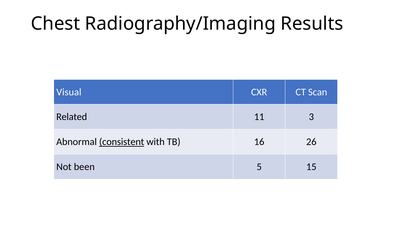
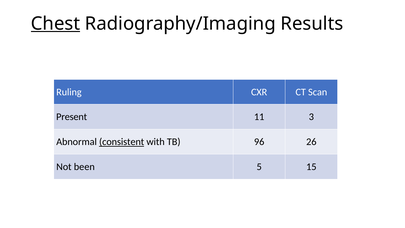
Chest underline: none -> present
Visual: Visual -> Ruling
Related: Related -> Present
16: 16 -> 96
